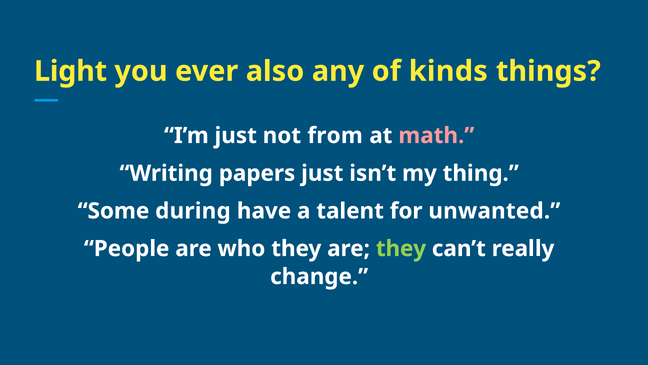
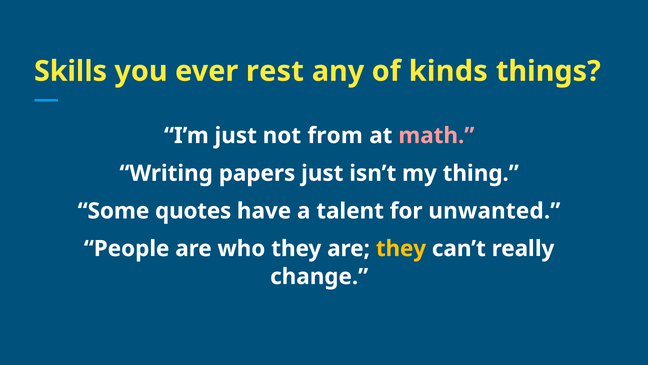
Light: Light -> Skills
also: also -> rest
during: during -> quotes
they at (401, 248) colour: light green -> yellow
